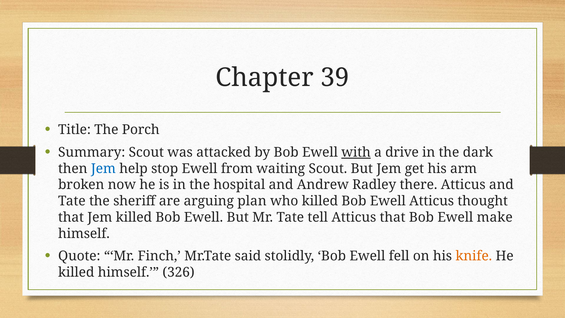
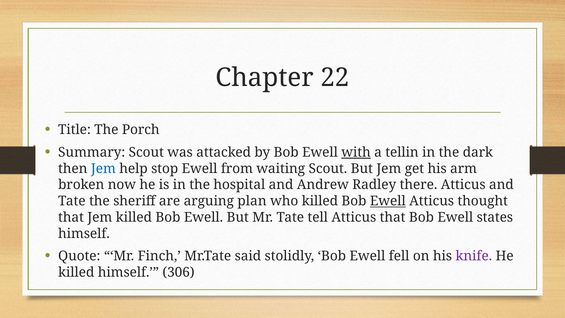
39: 39 -> 22
drive: drive -> tellin
Ewell at (388, 201) underline: none -> present
make: make -> states
knife colour: orange -> purple
326: 326 -> 306
